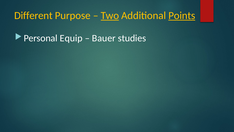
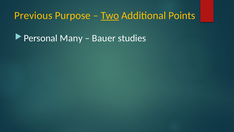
Different: Different -> Previous
Points underline: present -> none
Equip: Equip -> Many
